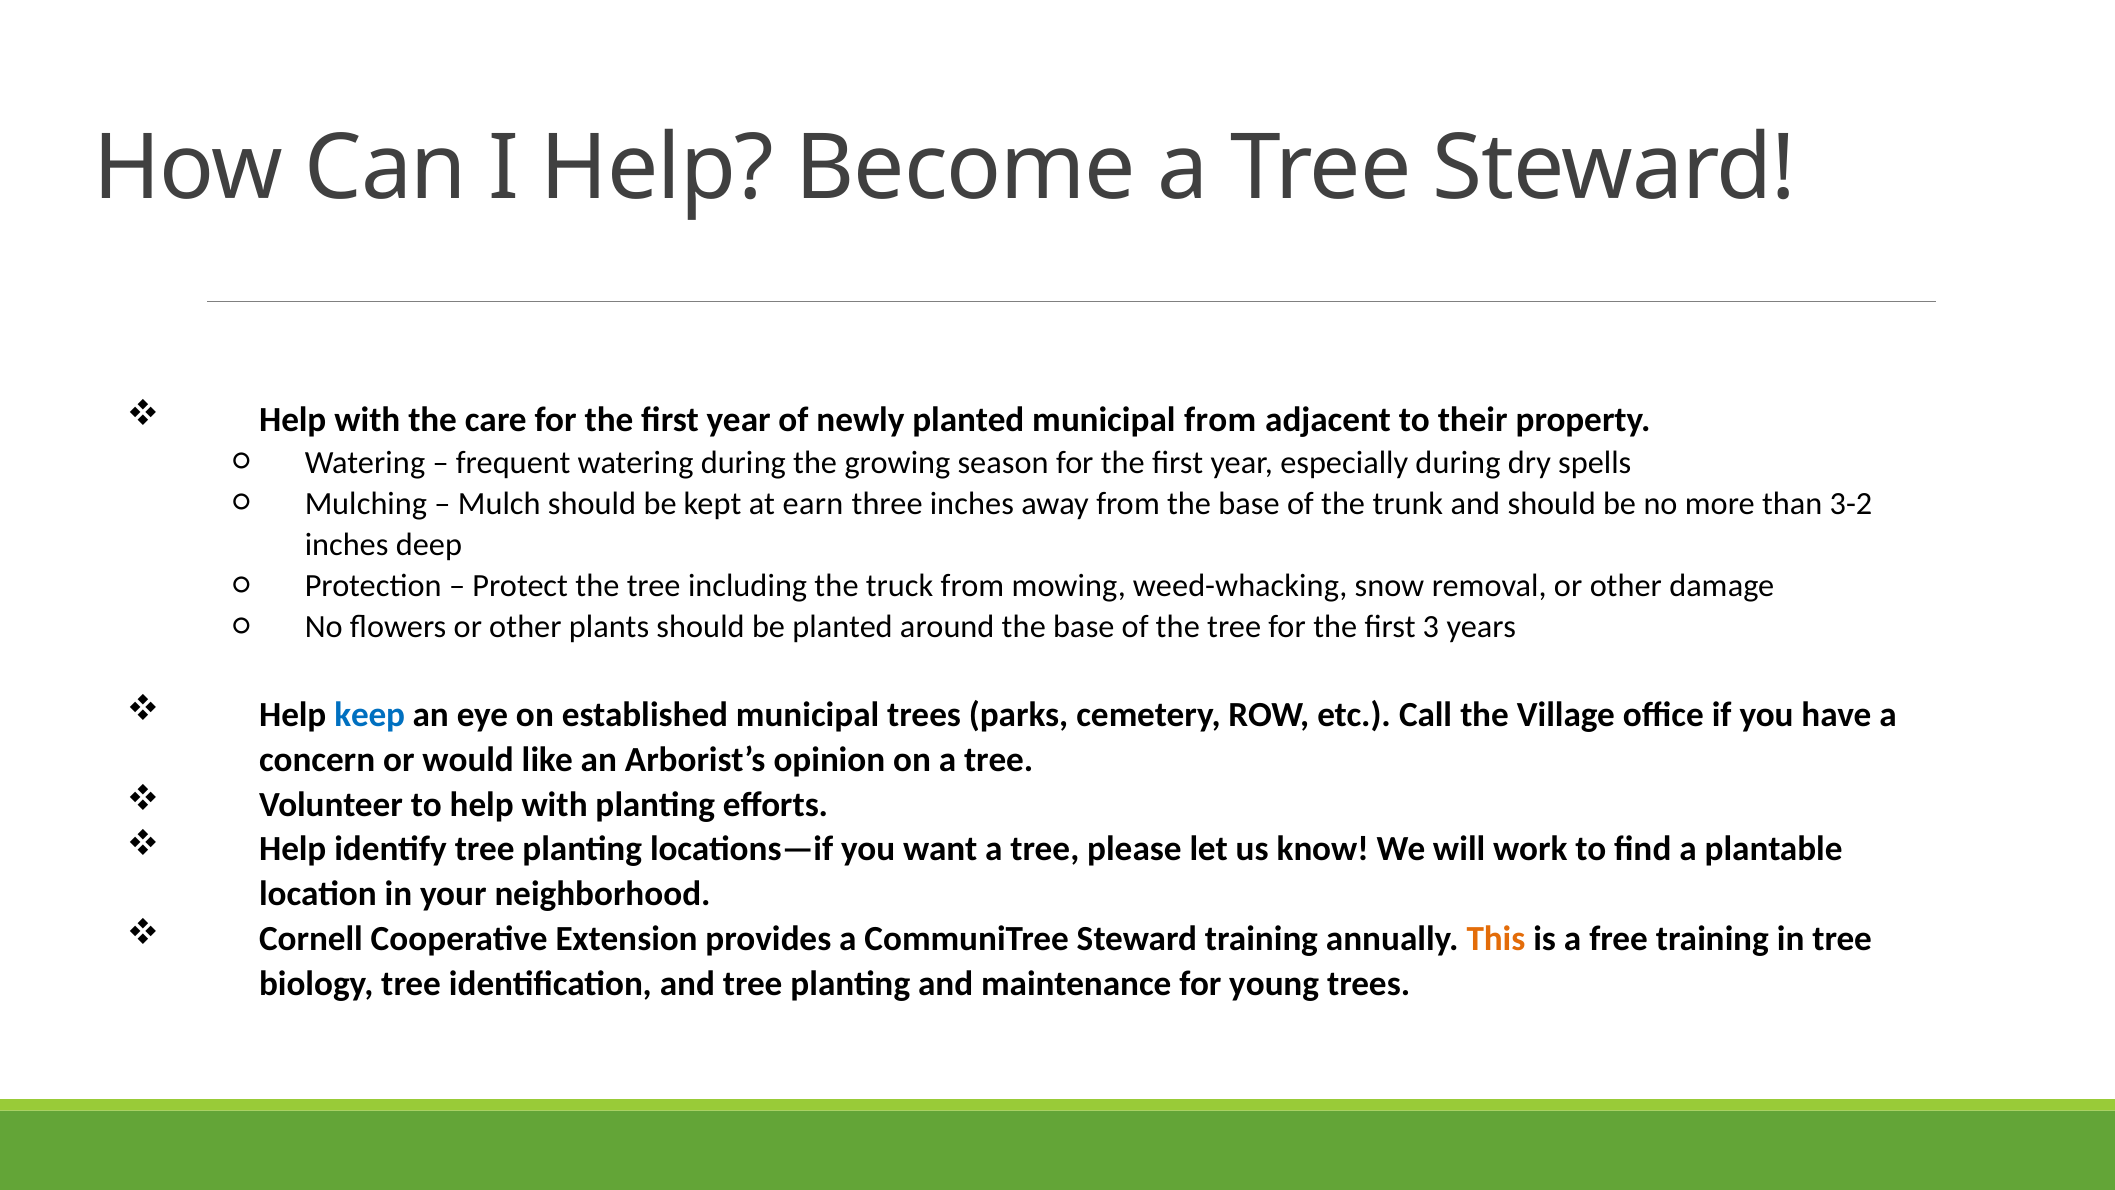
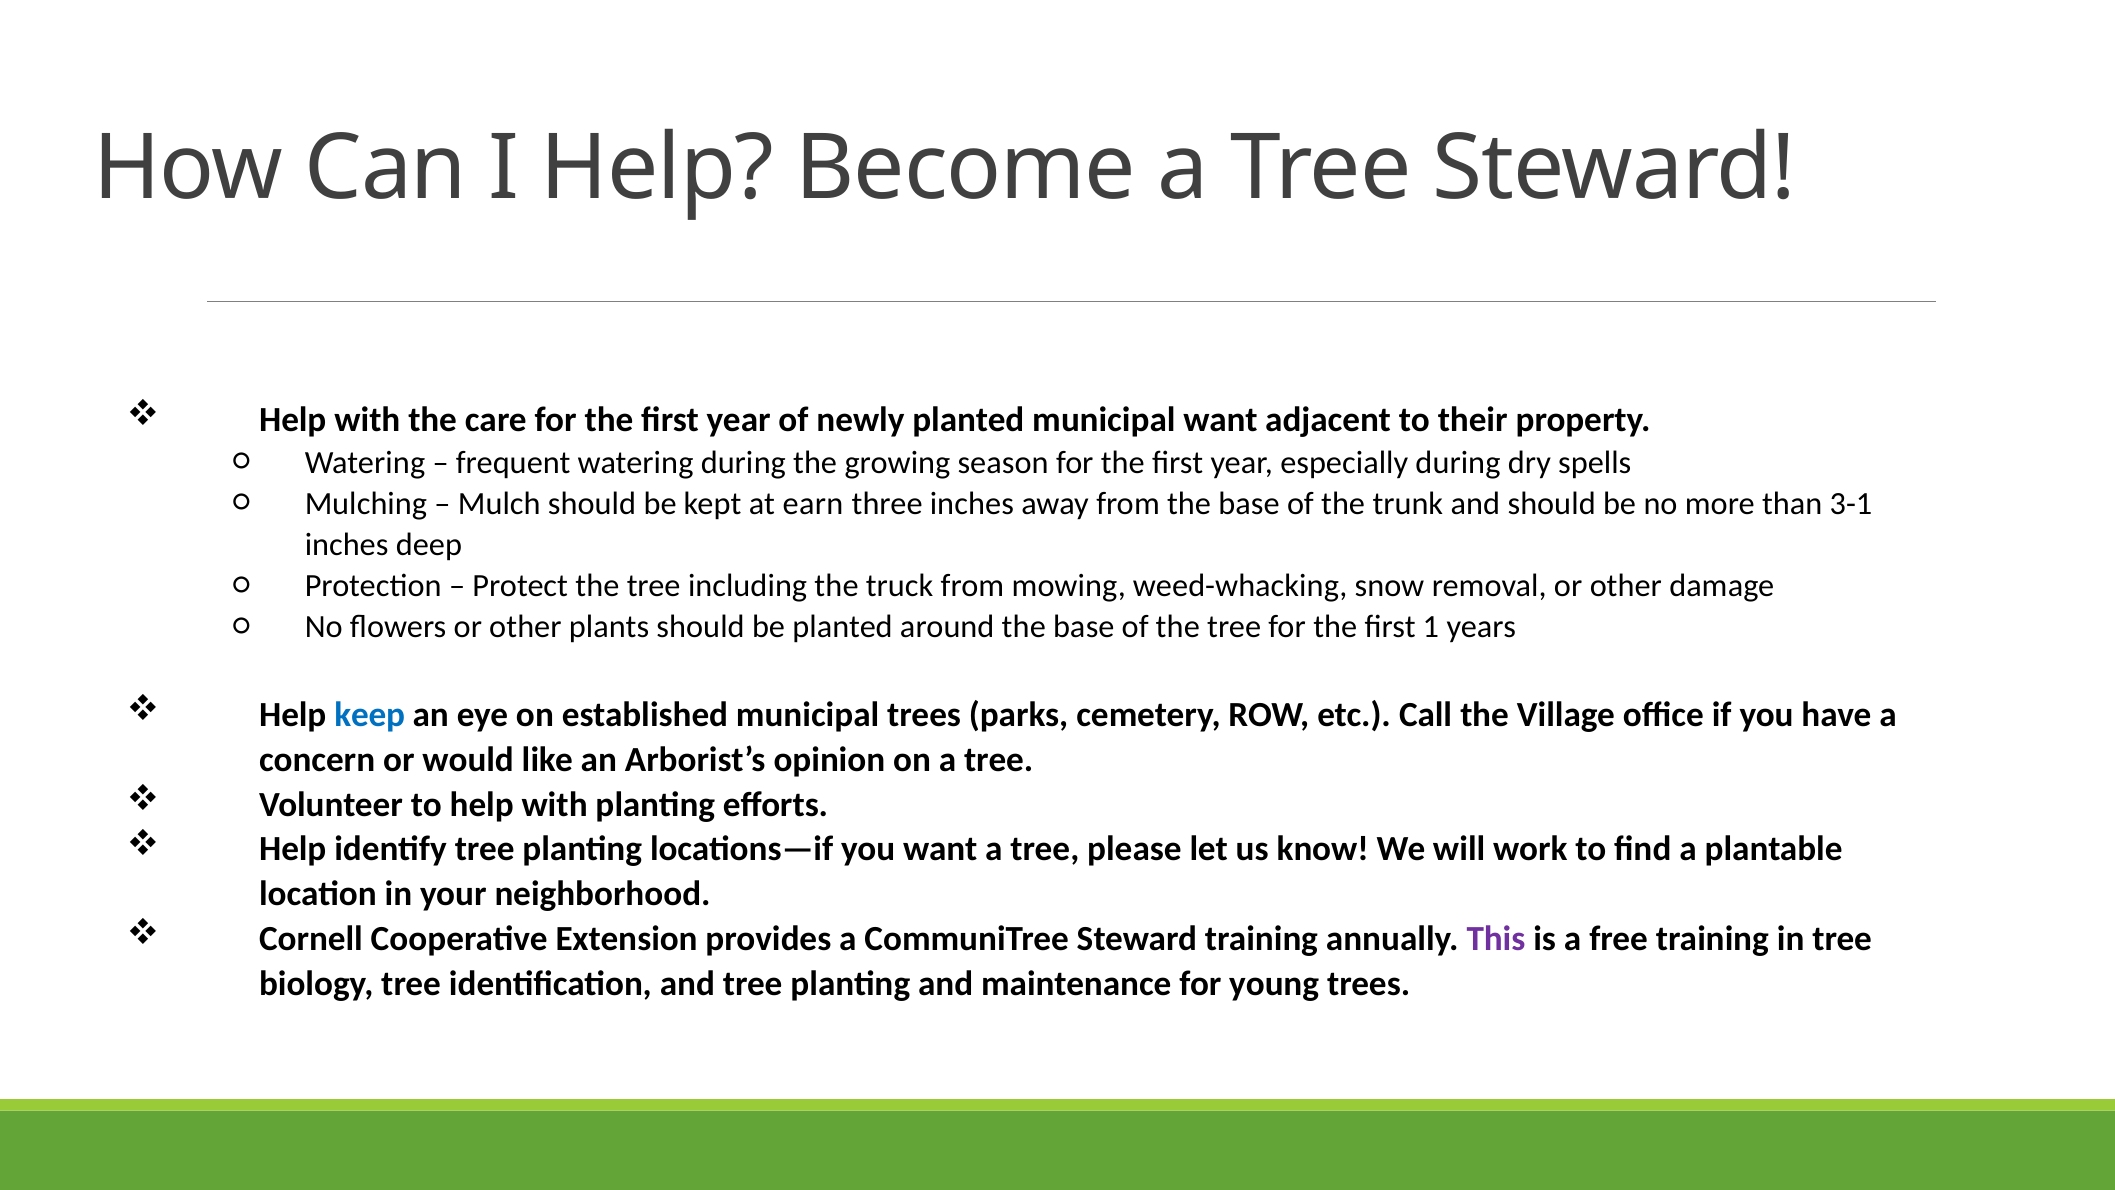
municipal from: from -> want
3-2: 3-2 -> 3-1
3: 3 -> 1
This colour: orange -> purple
